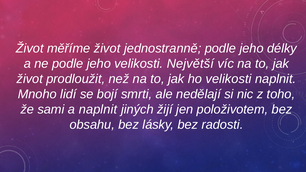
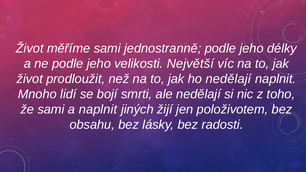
měříme život: život -> sami
ho velikosti: velikosti -> nedělají
